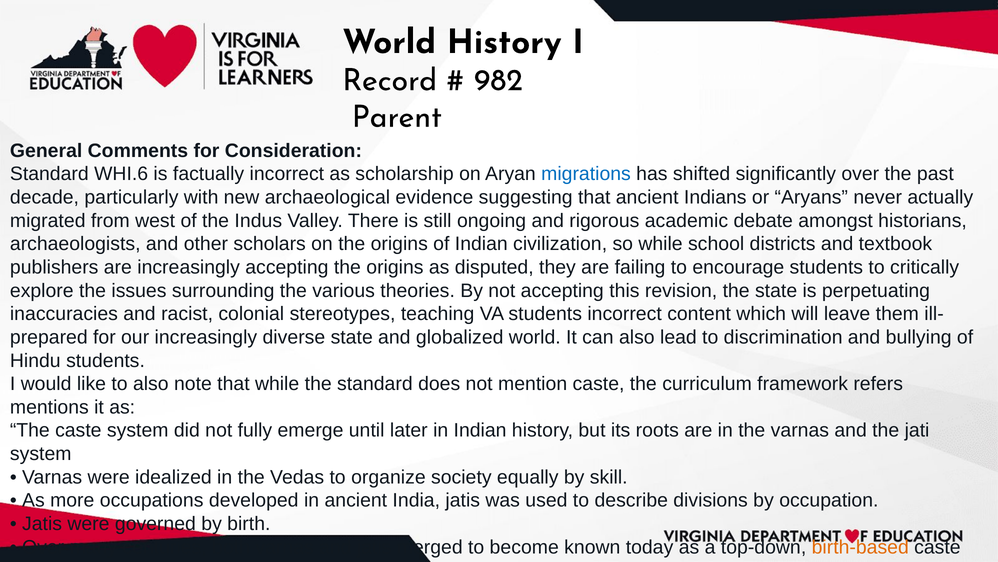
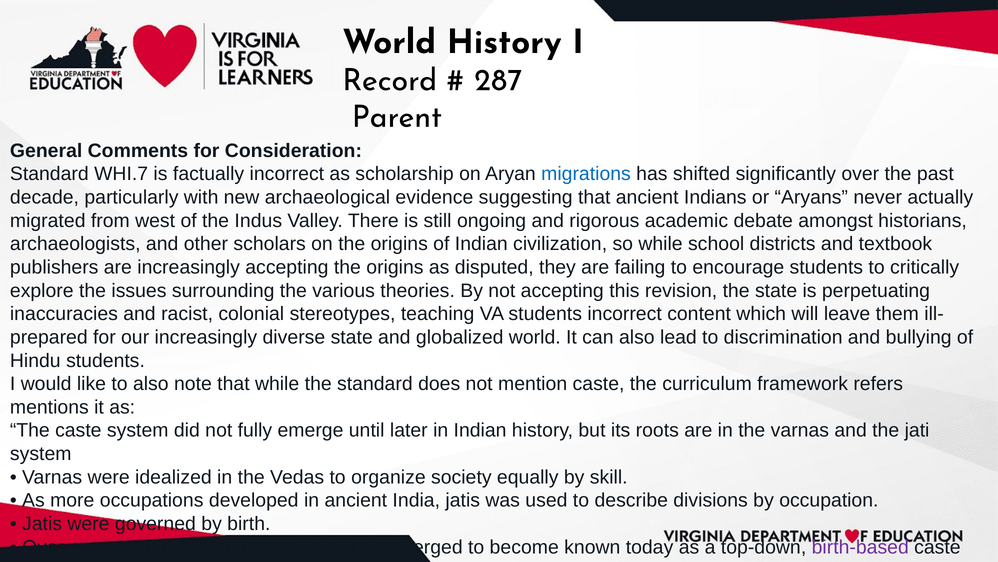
982: 982 -> 287
WHI.6: WHI.6 -> WHI.7
birth-based colour: orange -> purple
